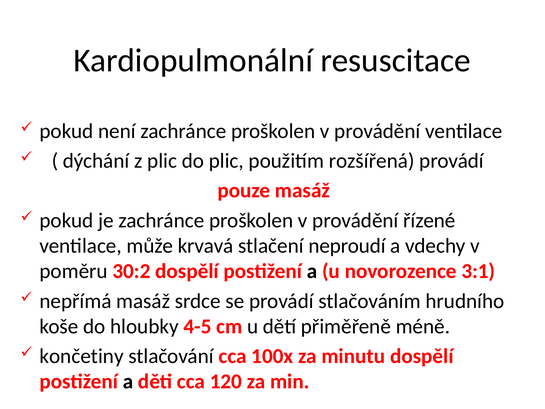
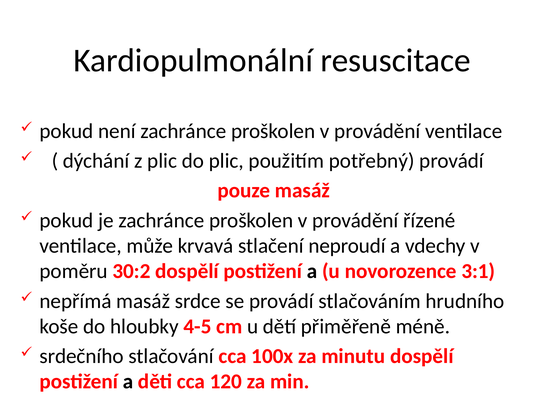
rozšířená: rozšířená -> potřebný
končetiny: končetiny -> srdečního
